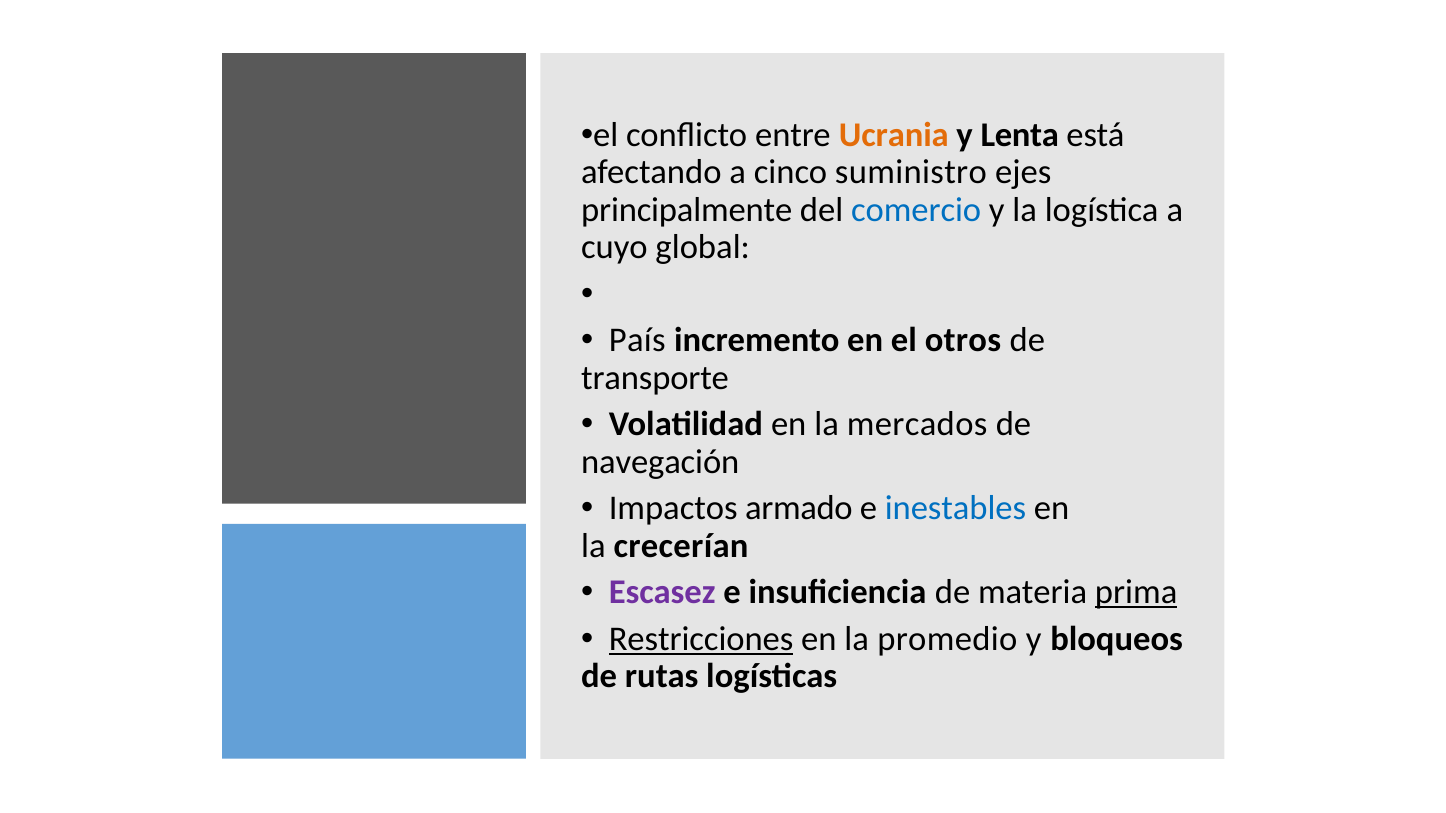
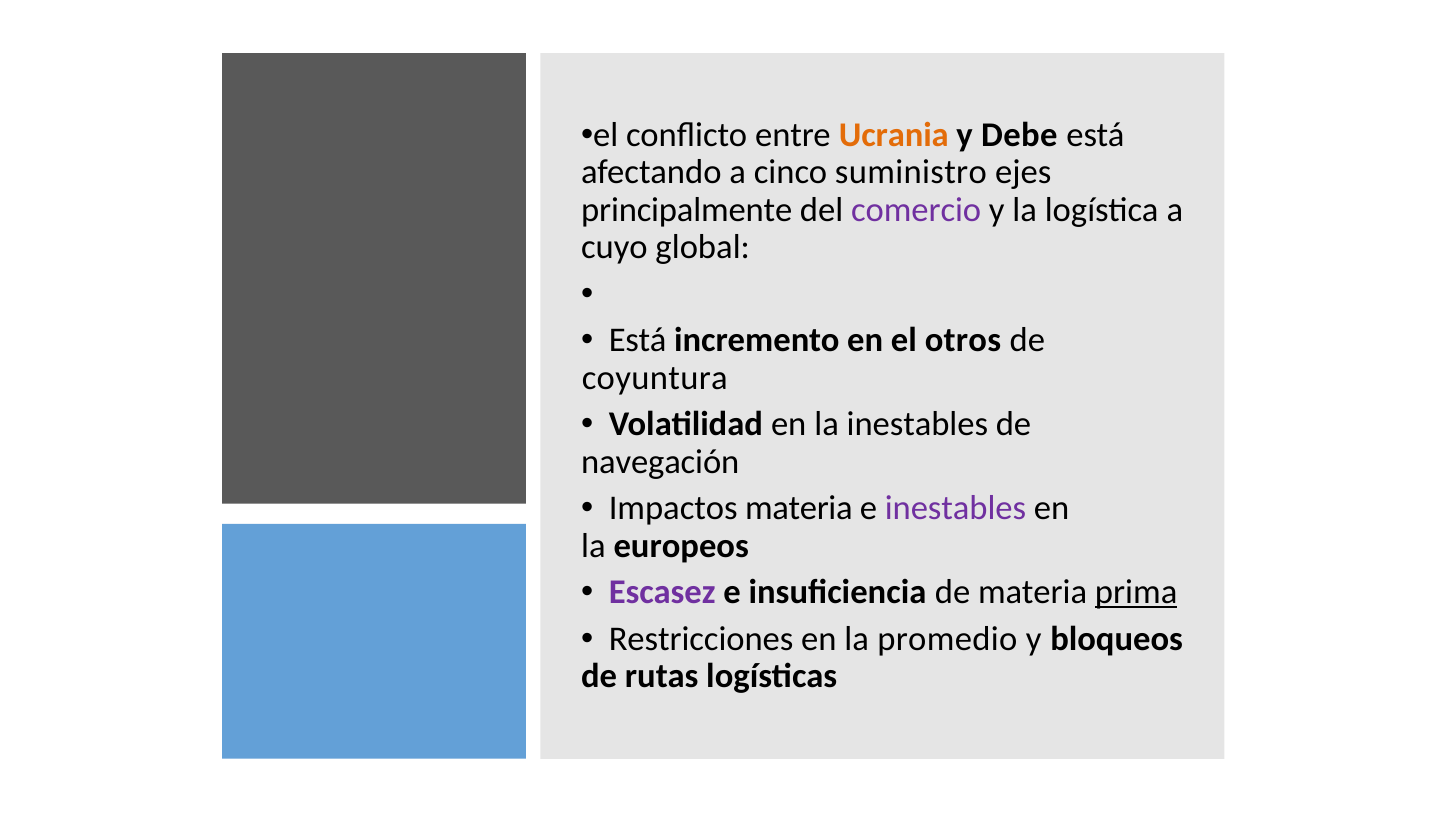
Lenta: Lenta -> Debe
comercio colour: blue -> purple
País at (637, 341): País -> Está
transporte: transporte -> coyuntura
la mercados: mercados -> inestables
Impactos armado: armado -> materia
inestables at (955, 509) colour: blue -> purple
crecerían: crecerían -> europeos
Restricciones underline: present -> none
